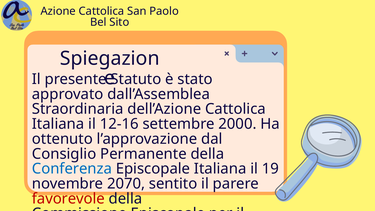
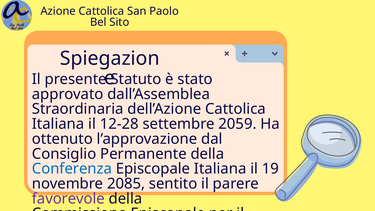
12-16: 12-16 -> 12-28
2000: 2000 -> 2059
2070: 2070 -> 2085
favorevole colour: red -> purple
